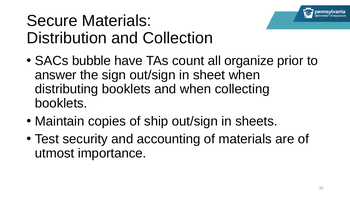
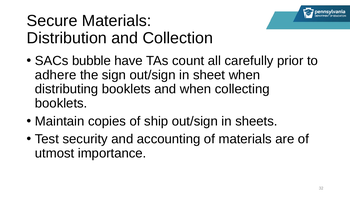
organize: organize -> carefully
answer: answer -> adhere
